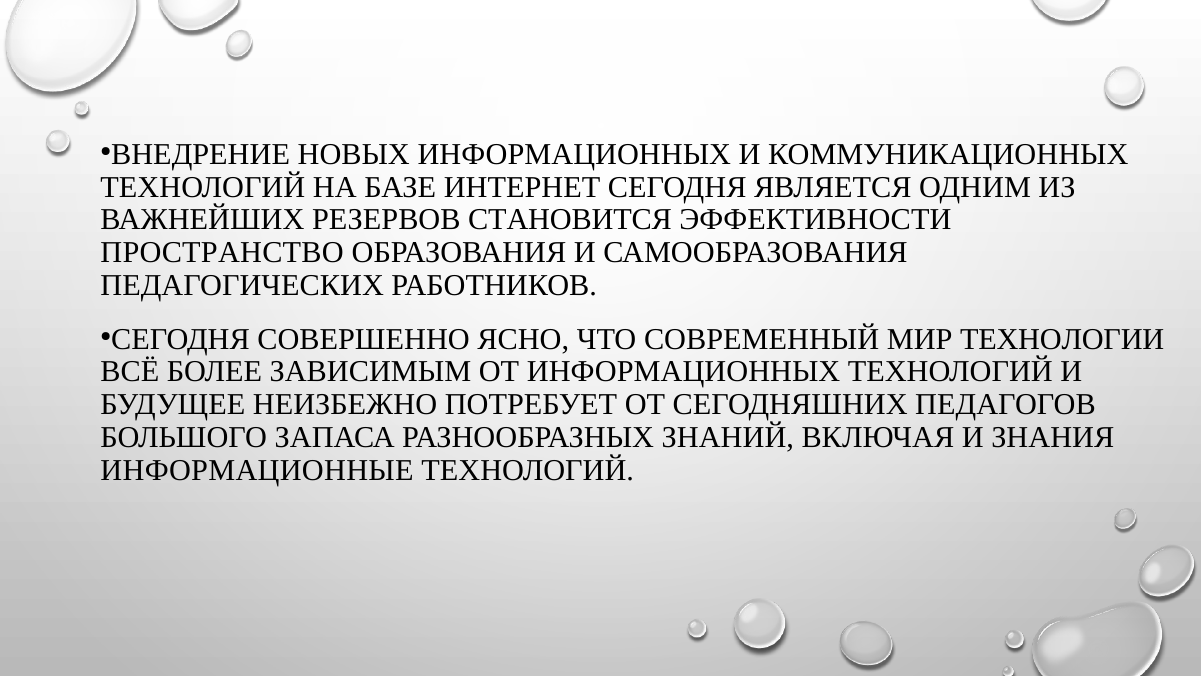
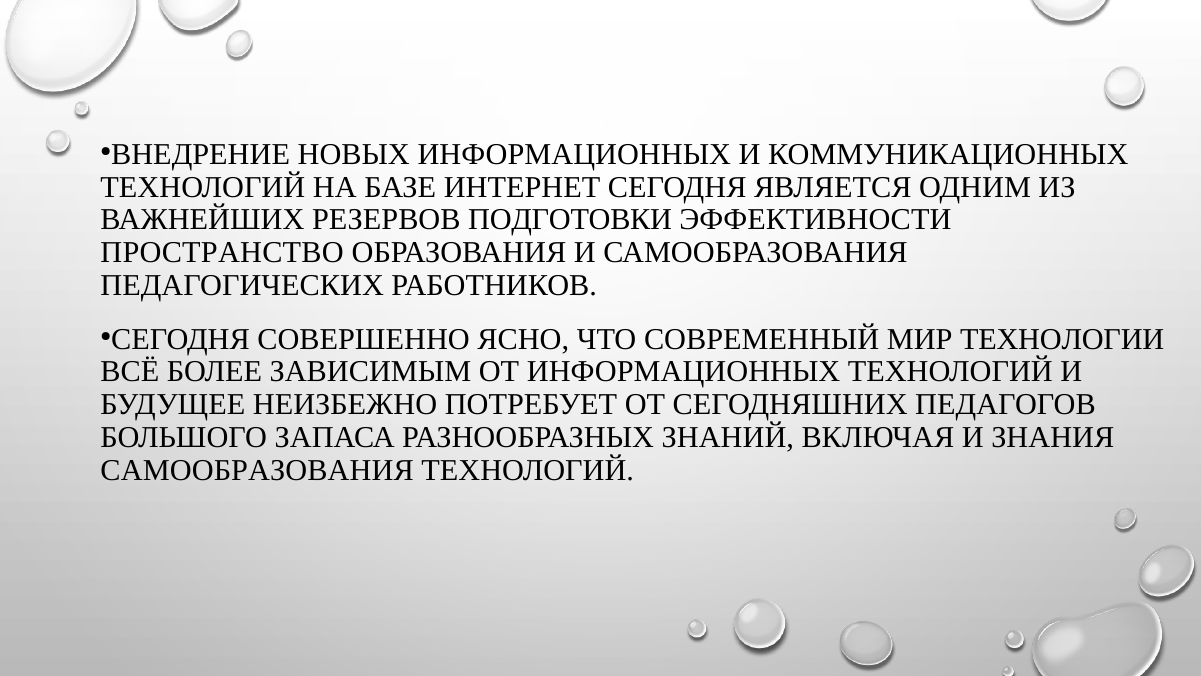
СТАНОВИТСЯ: СТАНОВИТСЯ -> ПОДГОТОВКИ
ИНФОРМАЦИОННЫЕ at (257, 470): ИНФОРМАЦИОННЫЕ -> САМООБРАЗОВАНИЯ
